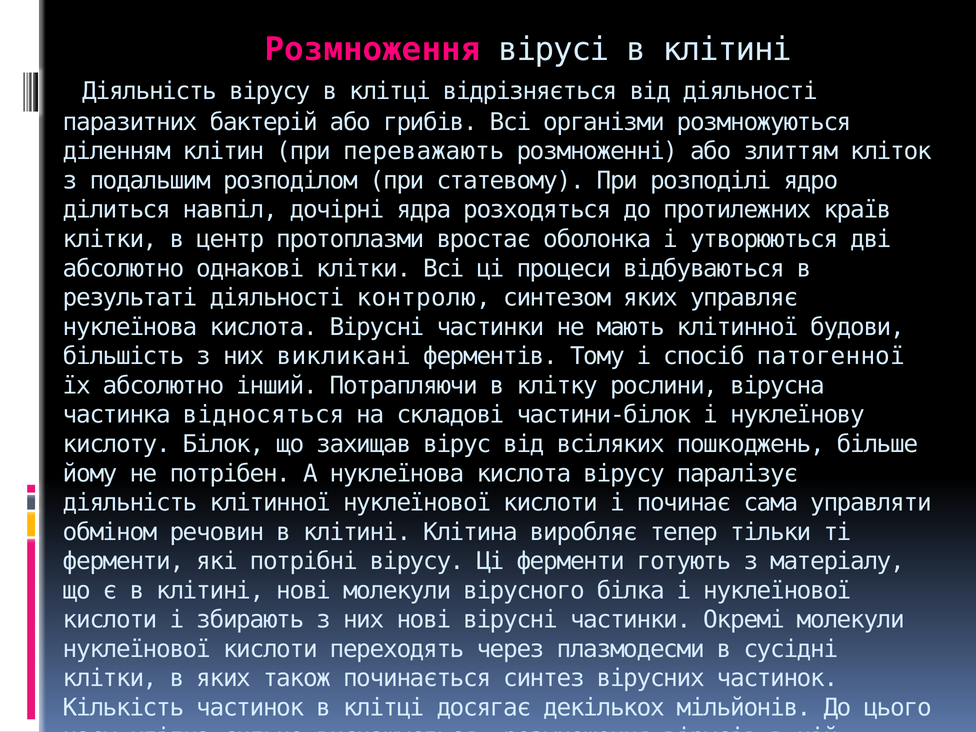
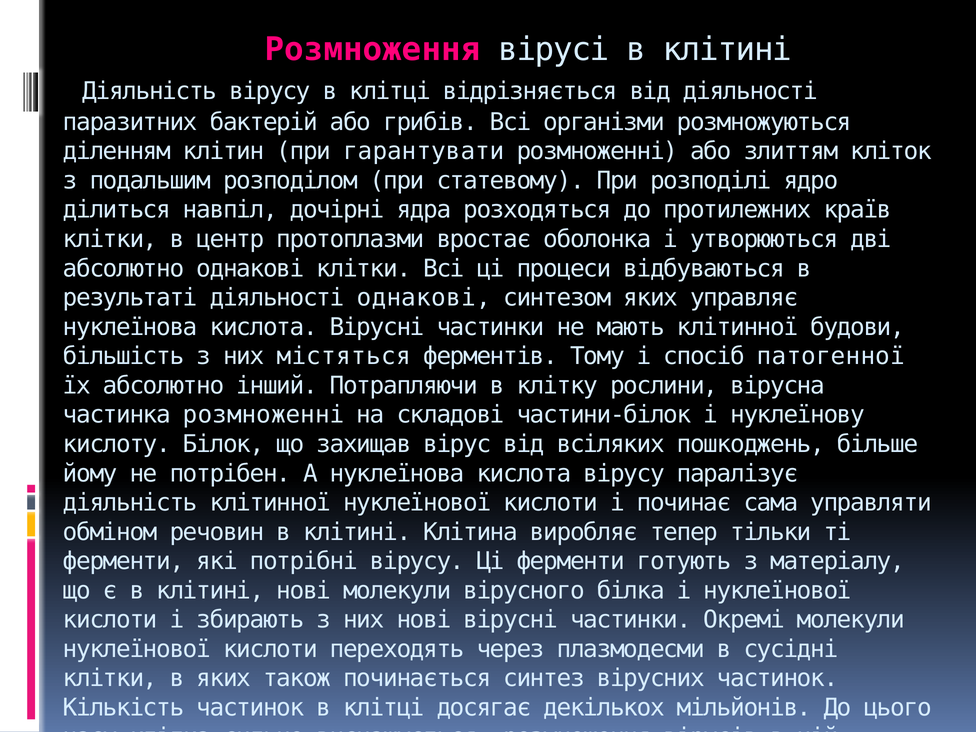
переважають: переважають -> гарантувати
діяльності контролю: контролю -> однакові
викликані: викликані -> містяться
частинка відносяться: відносяться -> розмноженні
